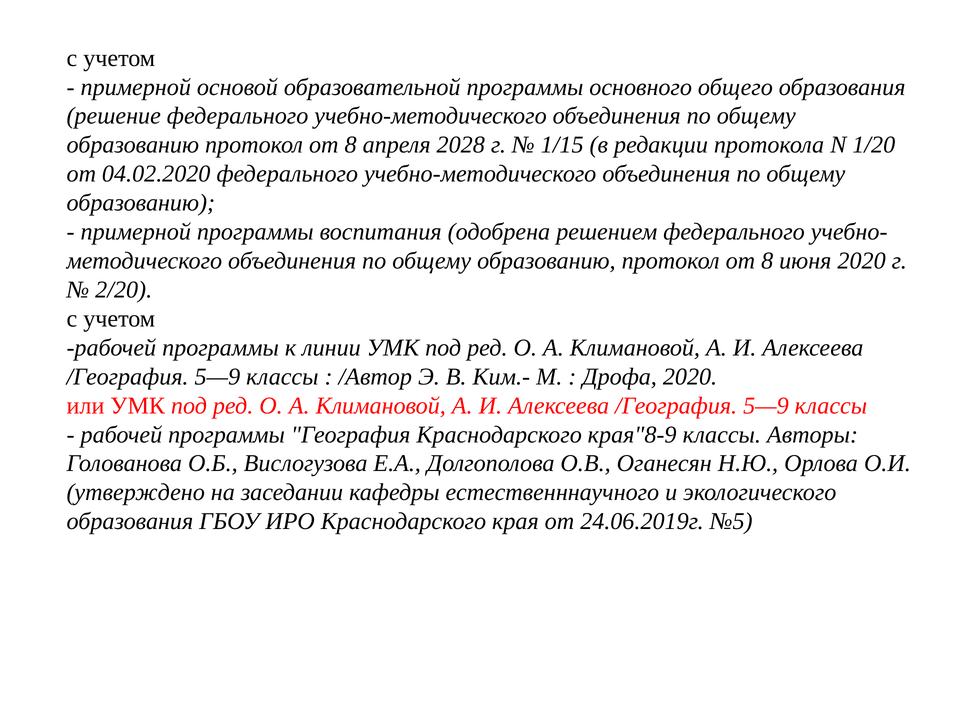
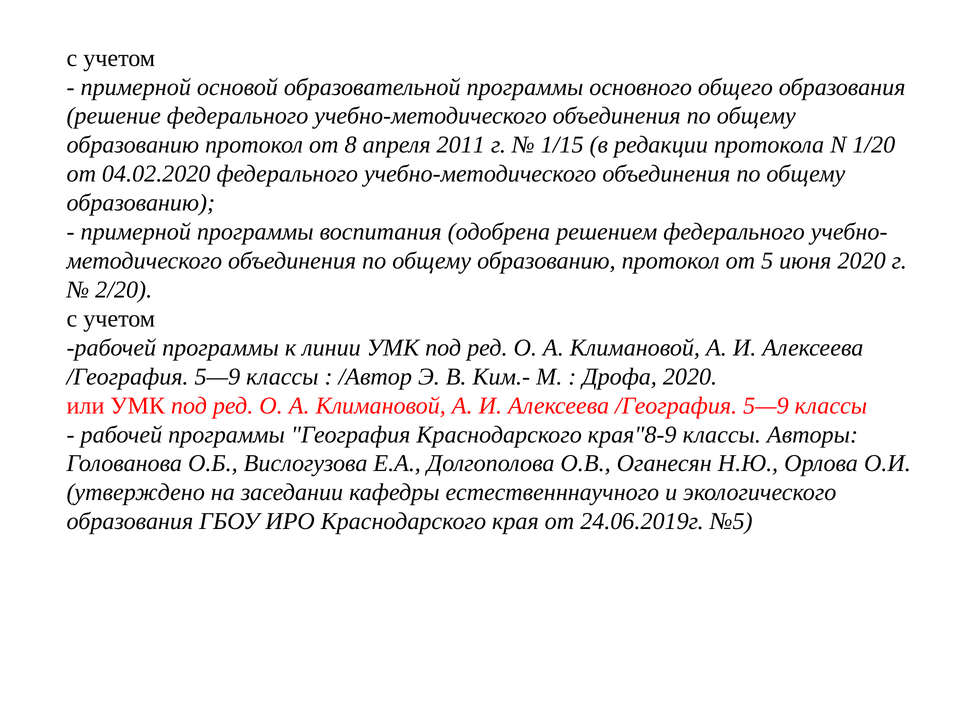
2028: 2028 -> 2011
8 at (767, 261): 8 -> 5
